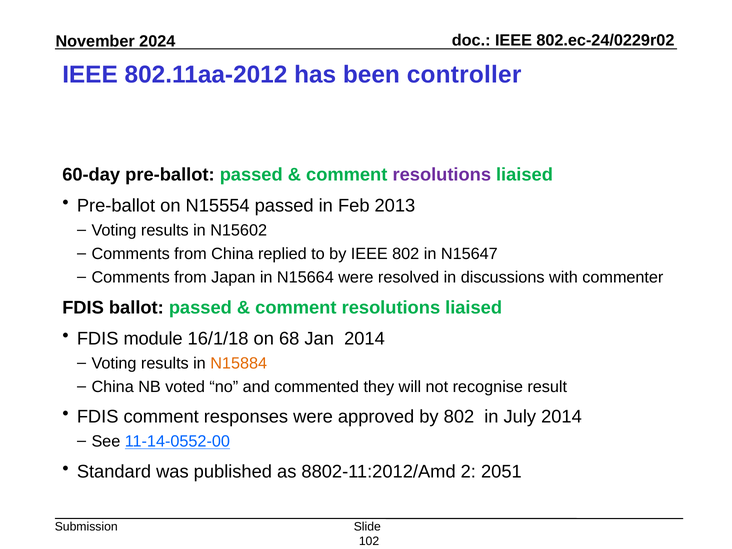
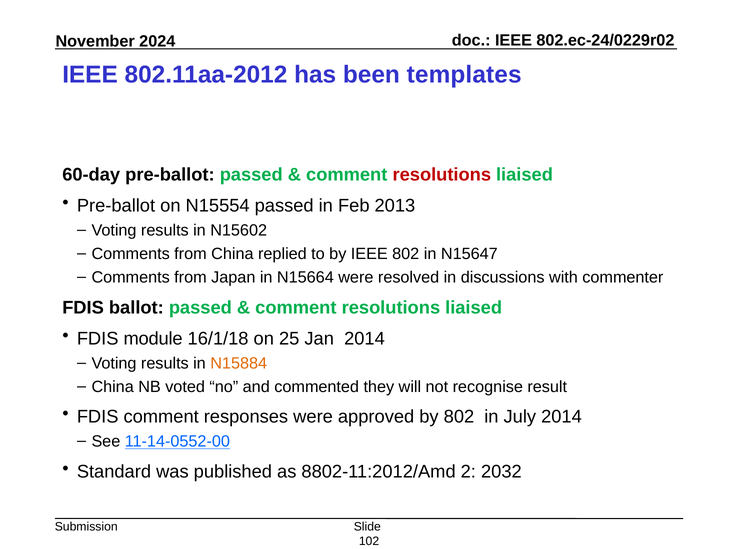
controller: controller -> templates
resolutions at (442, 175) colour: purple -> red
68: 68 -> 25
2051: 2051 -> 2032
